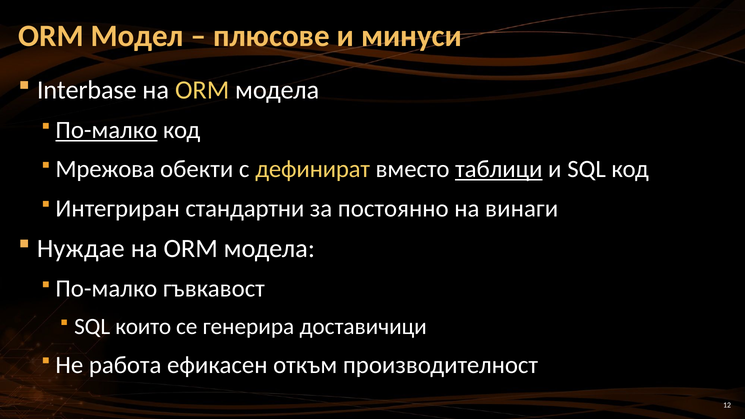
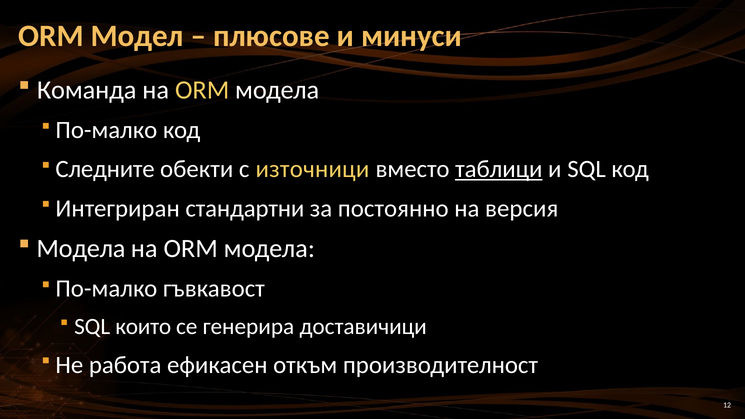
Interbase: Interbase -> Команда
По-малко at (106, 130) underline: present -> none
Мрежова: Мрежова -> Следните
дефинират: дефинират -> източници
винаги: винаги -> версия
Нуждае at (81, 249): Нуждае -> Модела
